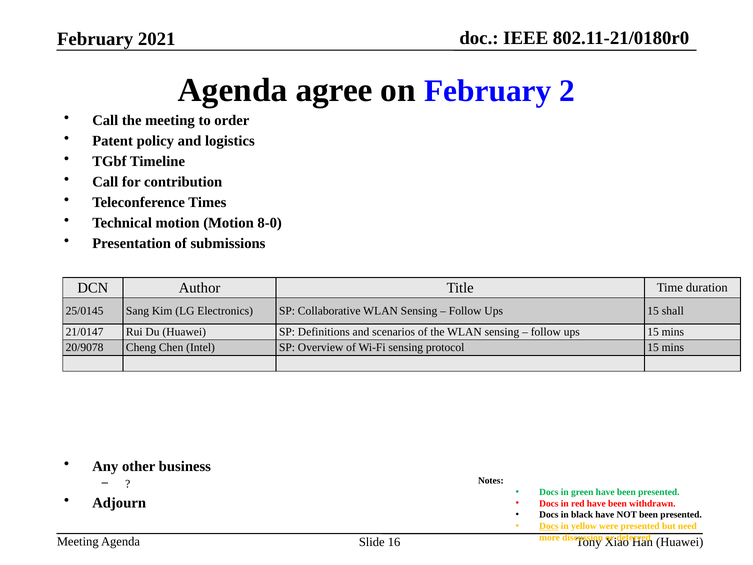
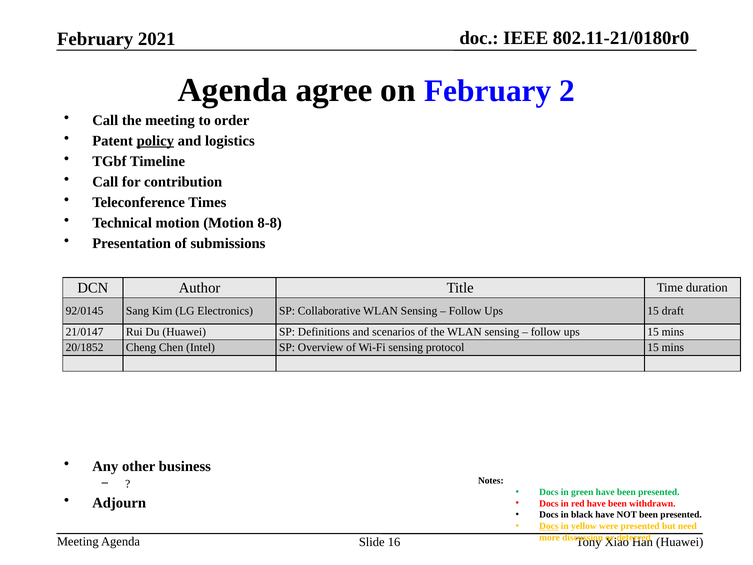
policy underline: none -> present
8-0: 8-0 -> 8-8
25/0145: 25/0145 -> 92/0145
shall: shall -> draft
20/9078: 20/9078 -> 20/1852
